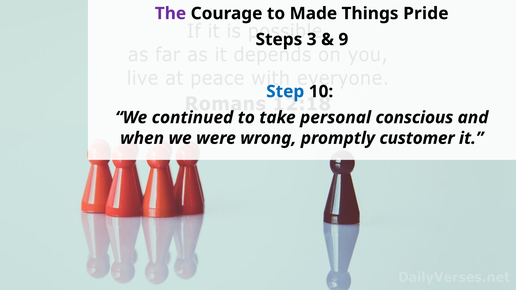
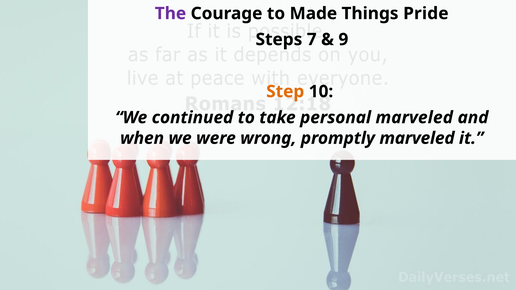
3: 3 -> 7
Step colour: blue -> orange
personal conscious: conscious -> marveled
promptly customer: customer -> marveled
